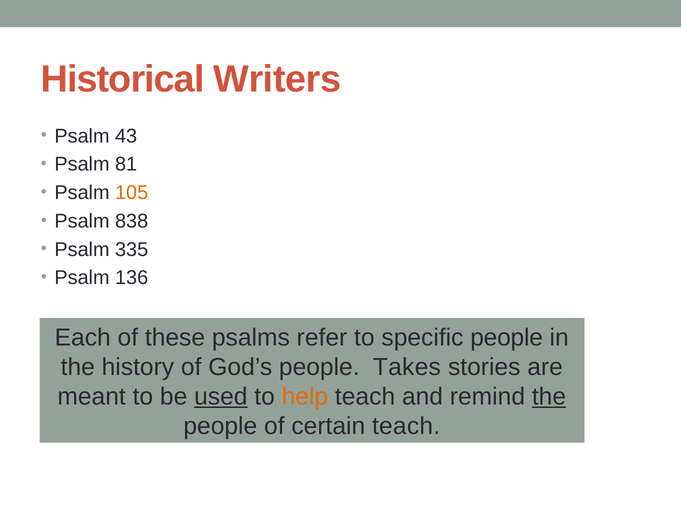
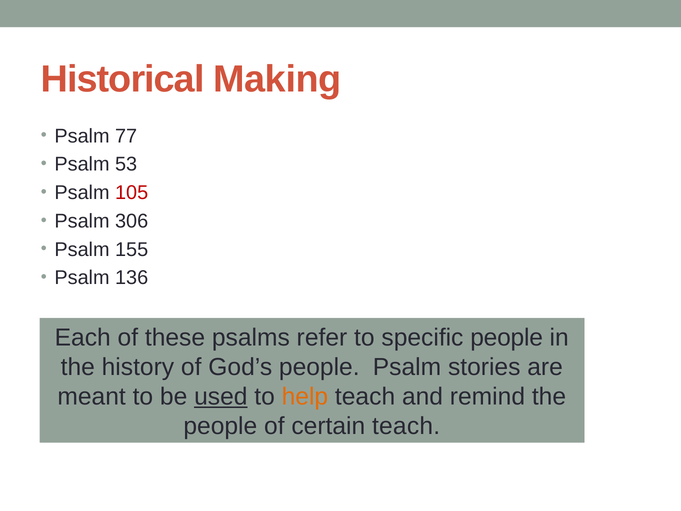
Writers: Writers -> Making
43: 43 -> 77
81: 81 -> 53
105 colour: orange -> red
838: 838 -> 306
335: 335 -> 155
people Takes: Takes -> Psalm
the at (549, 397) underline: present -> none
